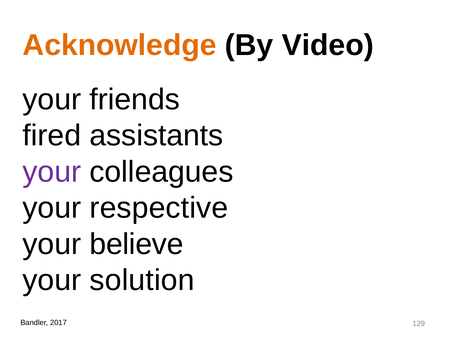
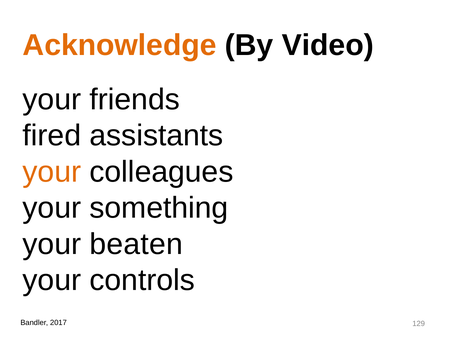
your at (52, 172) colour: purple -> orange
respective: respective -> something
believe: believe -> beaten
solution: solution -> controls
